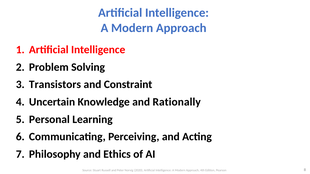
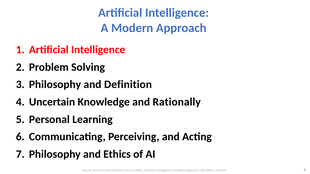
Transistors at (55, 85): Transistors -> Philosophy
Constraint: Constraint -> Definition
